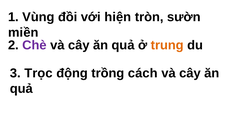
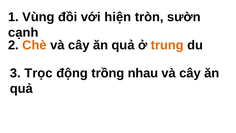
miền: miền -> cạnh
Chè colour: purple -> orange
cách: cách -> nhau
